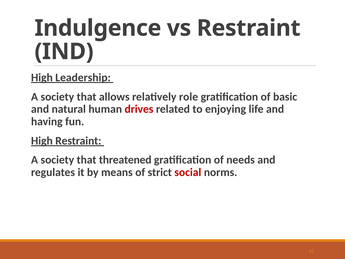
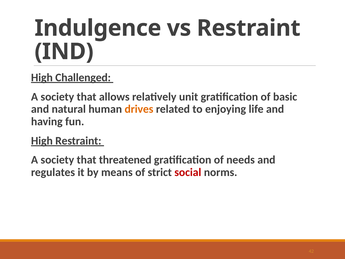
Leadership: Leadership -> Challenged
role: role -> unit
drives colour: red -> orange
